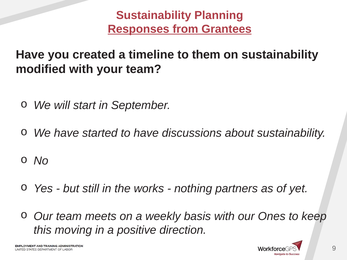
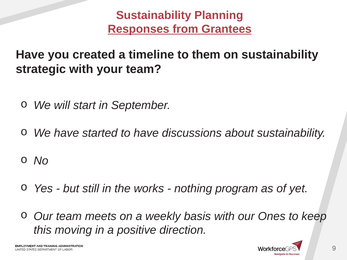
modified: modified -> strategic
partners: partners -> program
